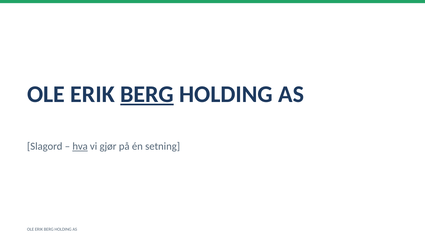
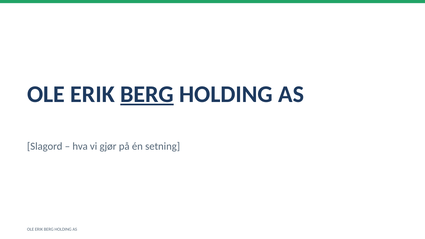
hva underline: present -> none
